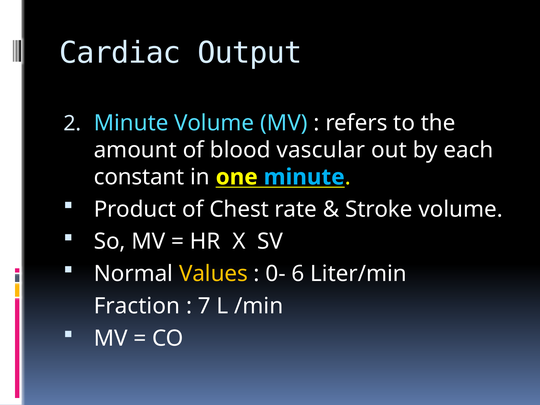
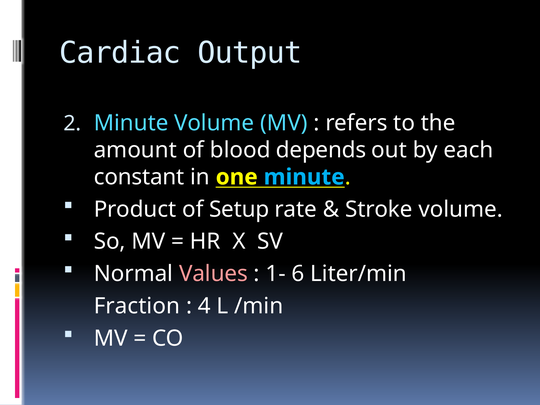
vascular: vascular -> depends
Chest: Chest -> Setup
Values colour: yellow -> pink
0-: 0- -> 1-
7: 7 -> 4
